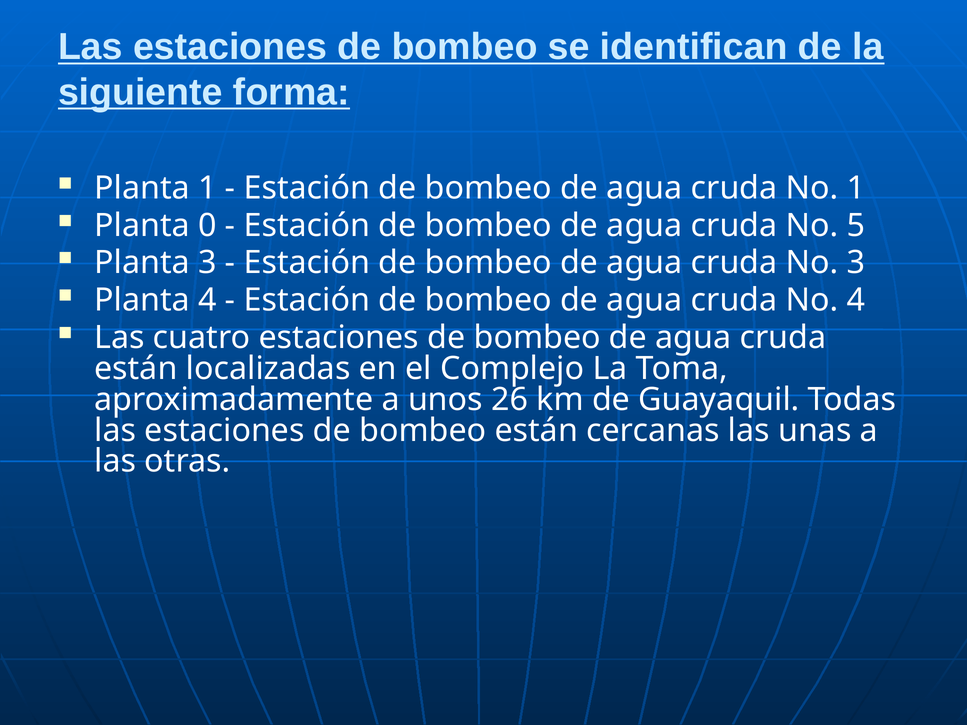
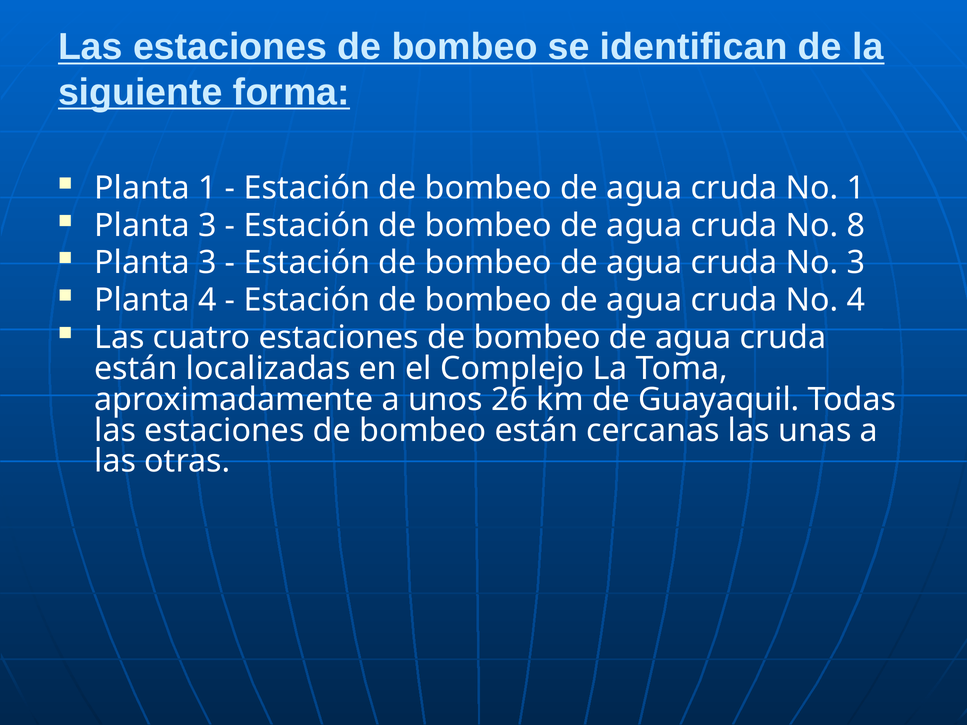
0 at (207, 226): 0 -> 3
5: 5 -> 8
